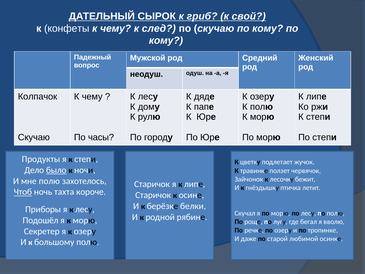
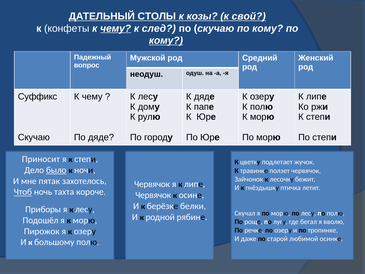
СЫРОК: СЫРОК -> СТОЛЫ
гриб: гриб -> козы
чему at (116, 28) underline: none -> present
кому at (166, 41) underline: none -> present
Колпачок: Колпачок -> Суффикс
По часы: часы -> дяде
Продукты: Продукты -> Приносит
мне полю: полю -> пятак
Старичок at (152, 184): Старичок -> Червячок
Старичок at (153, 195): Старичок -> Червячок
Секретер: Секретер -> Пирожок
